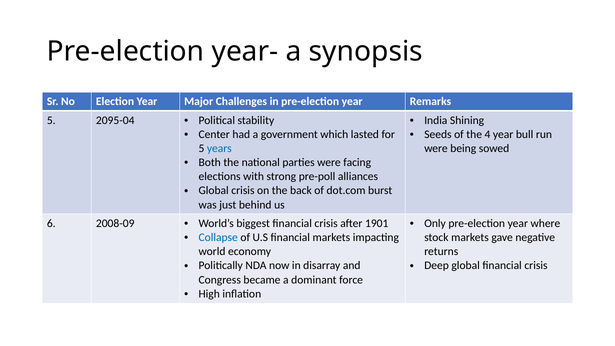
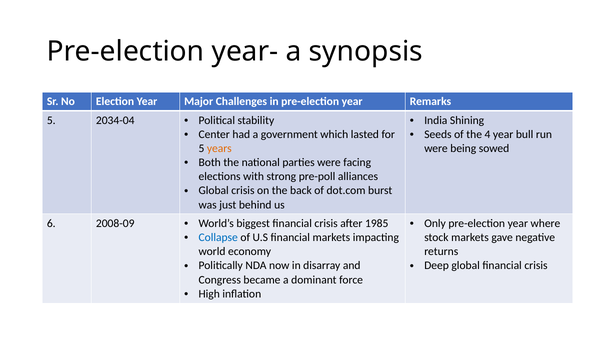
2095-04: 2095-04 -> 2034-04
years colour: blue -> orange
1901: 1901 -> 1985
